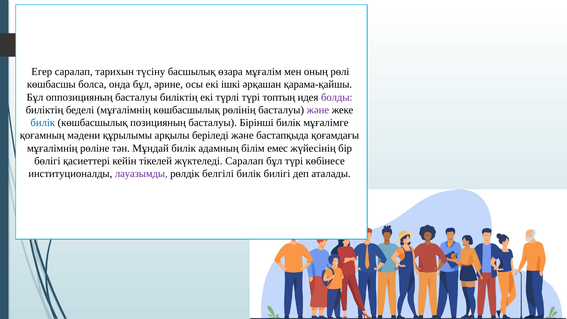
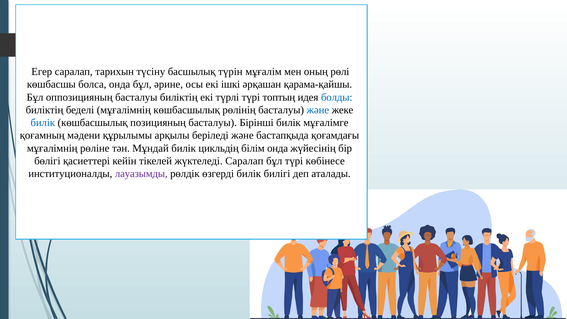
өзара: өзара -> түрін
болды colour: purple -> blue
және at (318, 110) colour: purple -> blue
адамның: адамның -> цикльдің
білім емес: емес -> онда
белгілі: белгілі -> өзгерді
